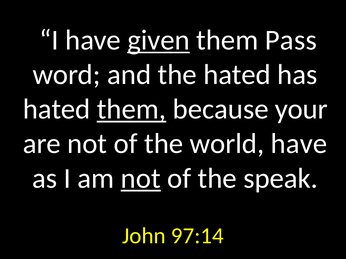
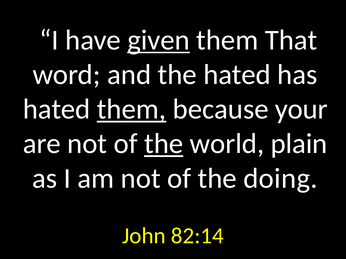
Pass: Pass -> That
the at (164, 144) underline: none -> present
world have: have -> plain
not at (141, 179) underline: present -> none
speak: speak -> doing
97:14: 97:14 -> 82:14
